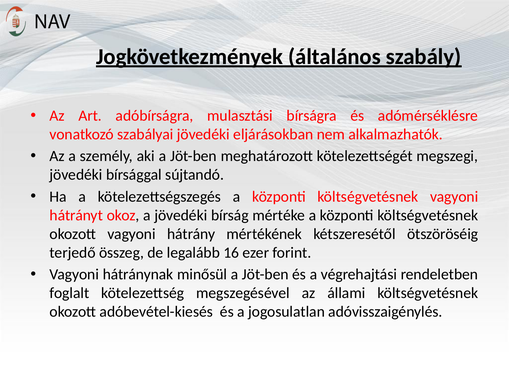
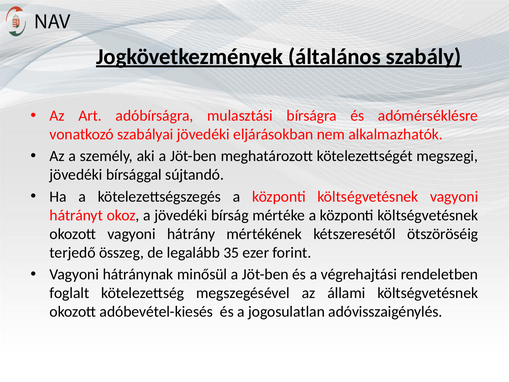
16: 16 -> 35
